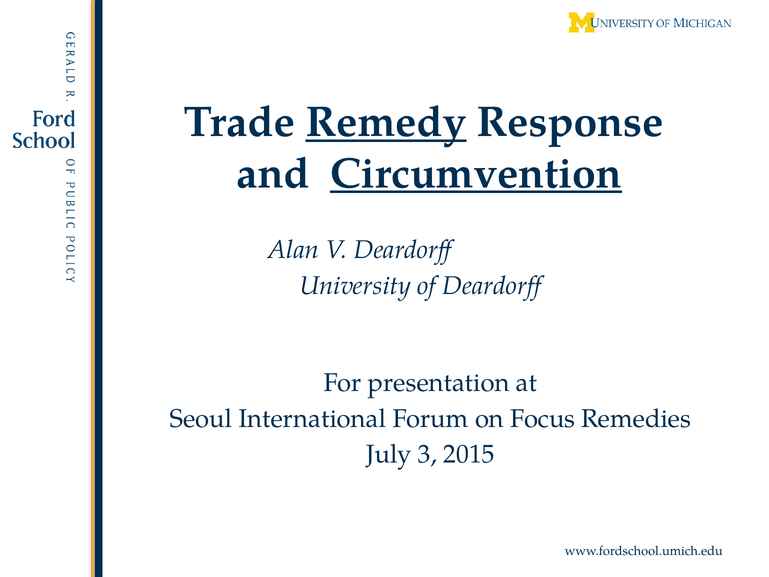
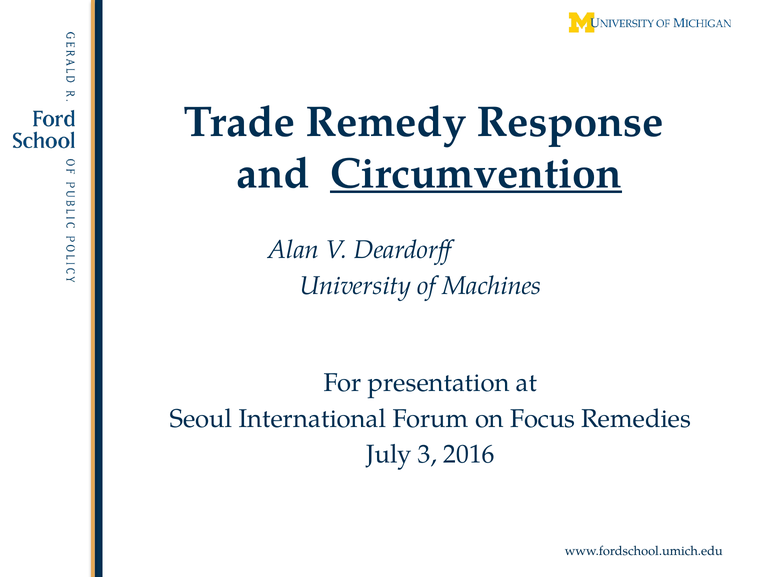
Remedy underline: present -> none
of Deardorff: Deardorff -> Machines
2015: 2015 -> 2016
